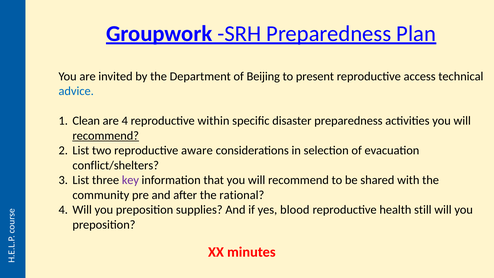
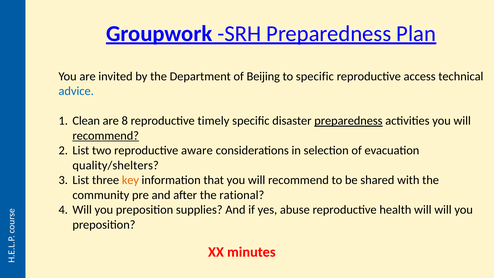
to present: present -> specific
are 4: 4 -> 8
within: within -> timely
preparedness at (348, 121) underline: none -> present
conflict/shelters: conflict/shelters -> quality/shelters
key colour: purple -> orange
blood: blood -> abuse
health still: still -> will
